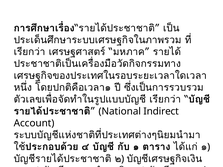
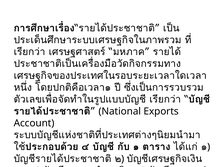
Indirect: Indirect -> Exports
